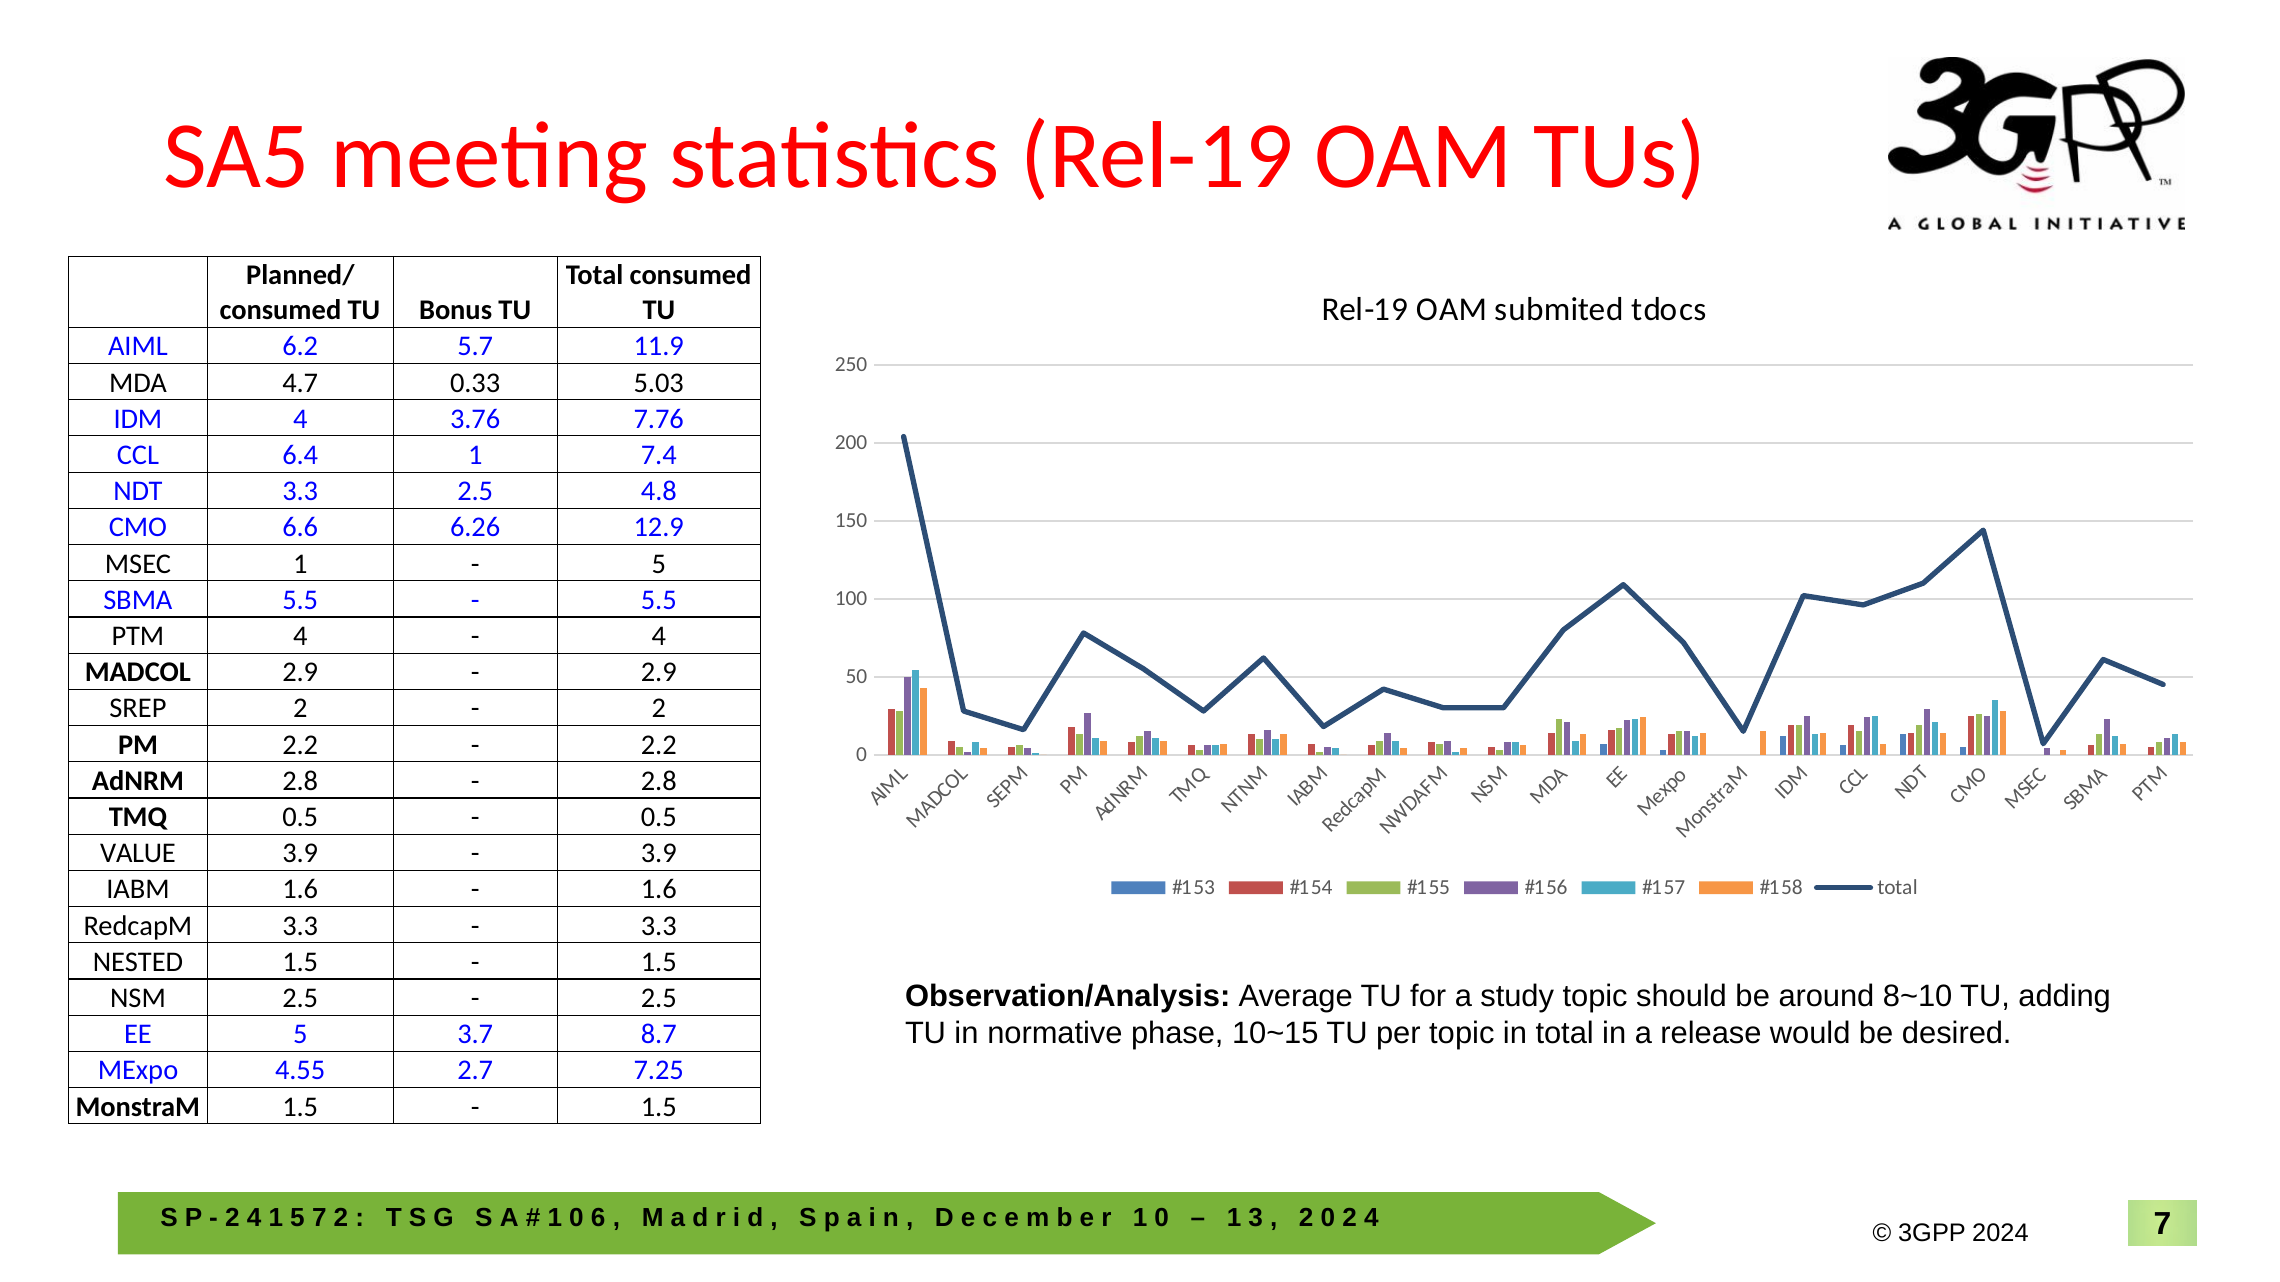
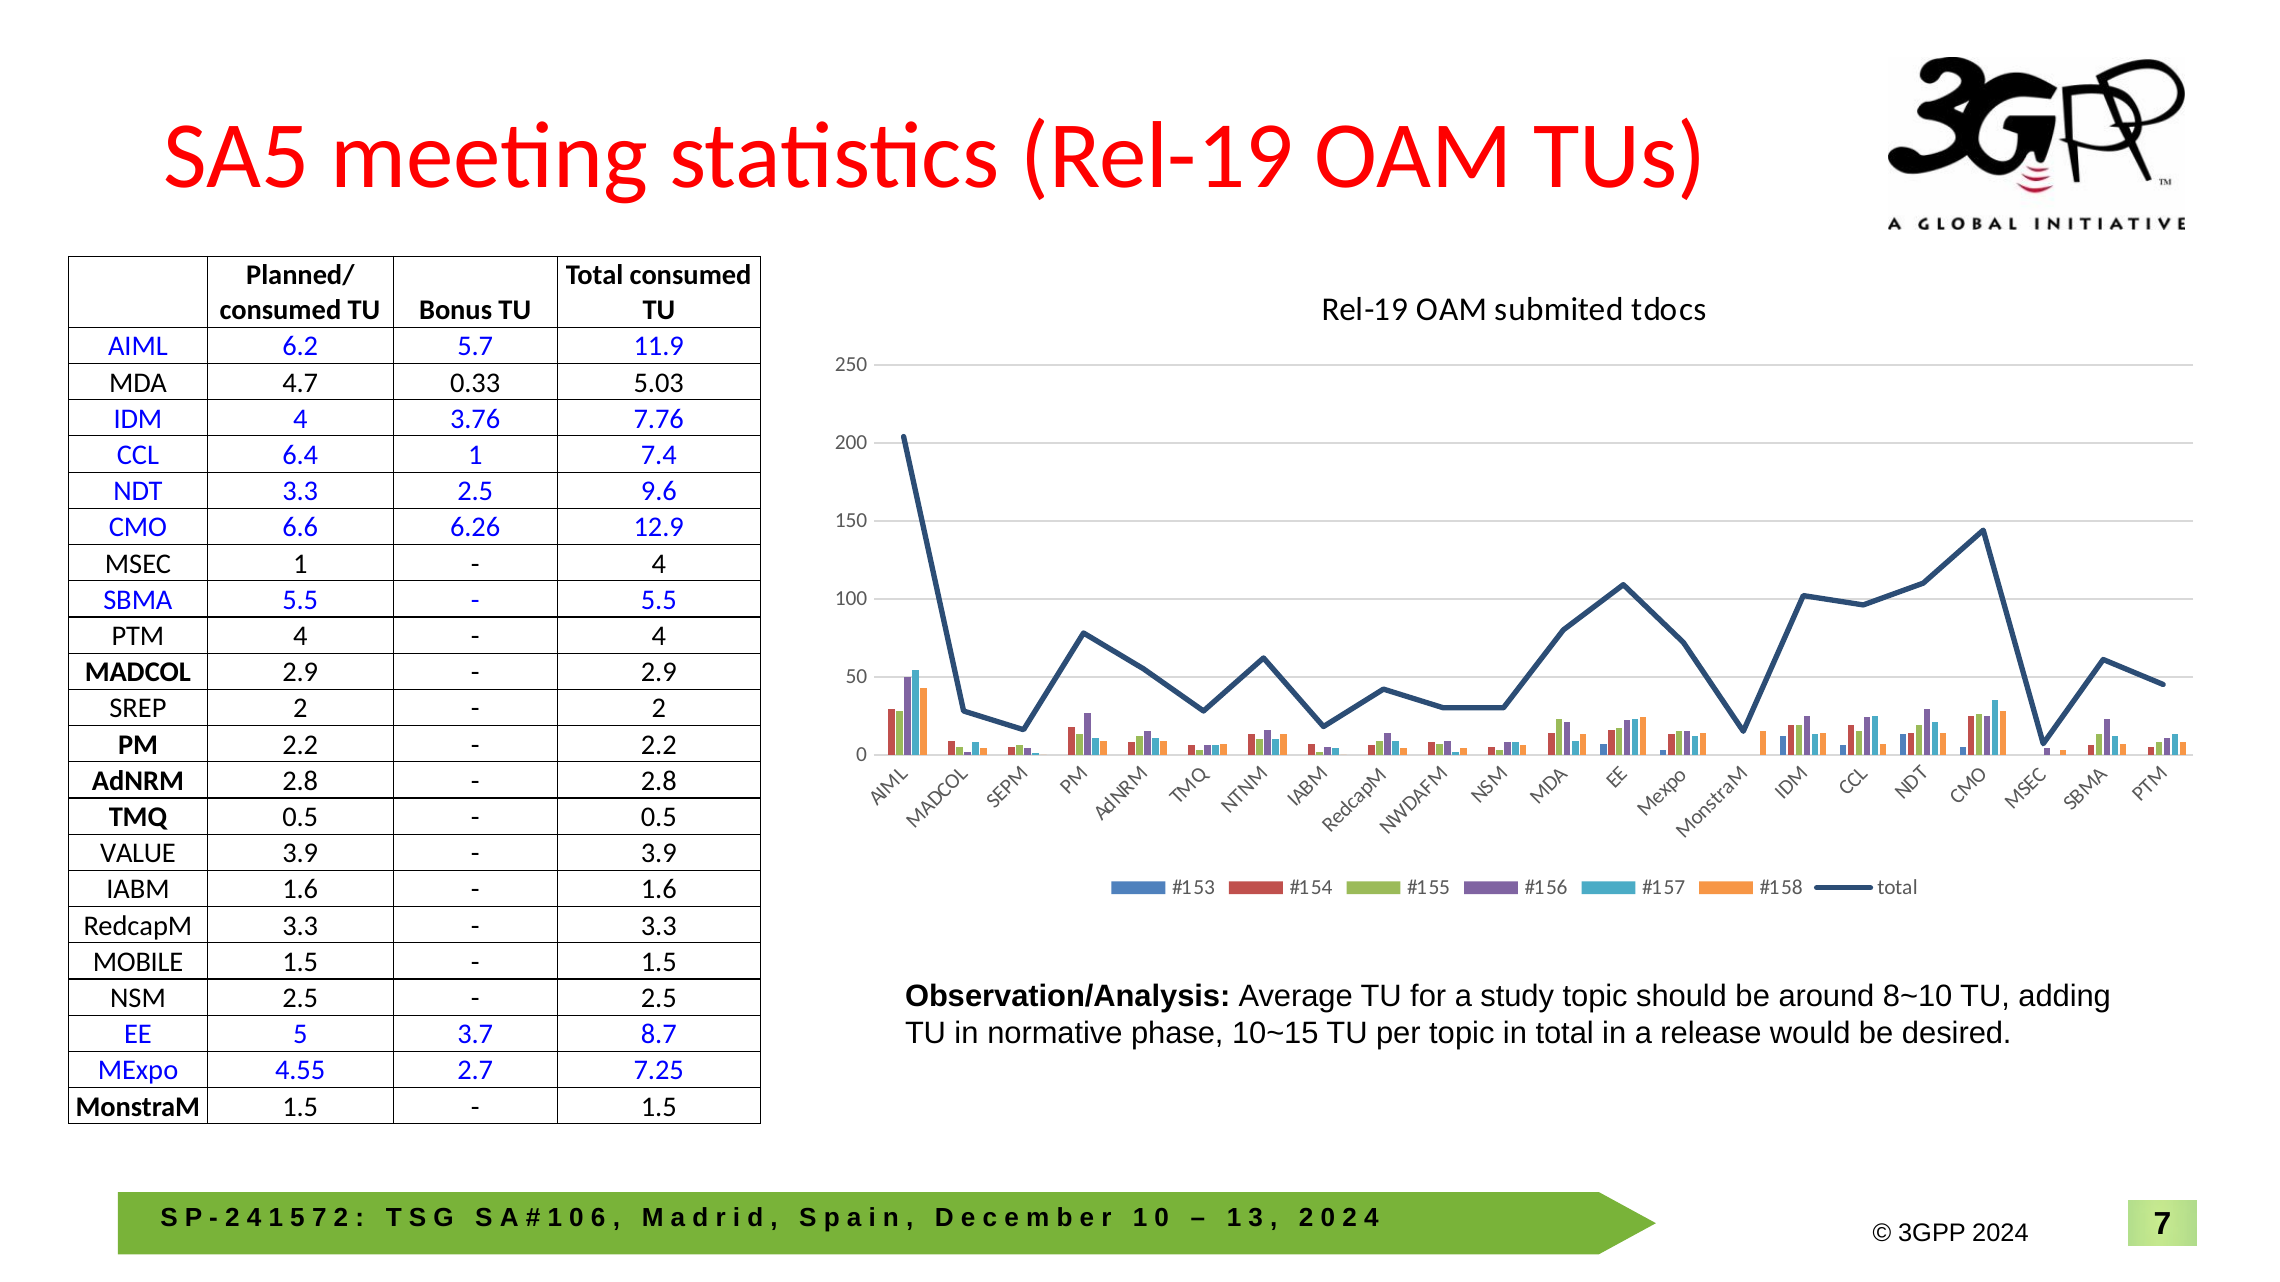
4.8: 4.8 -> 9.6
5 at (659, 564): 5 -> 4
NESTED: NESTED -> MOBILE
